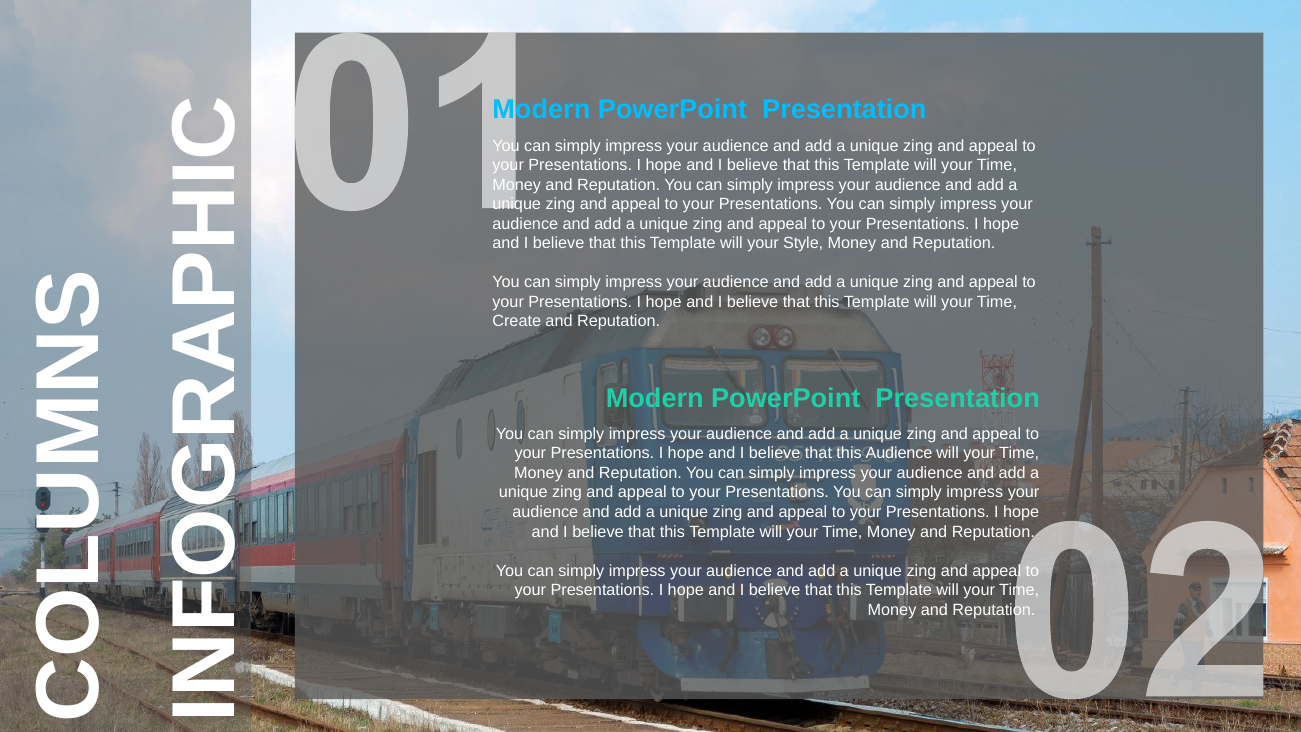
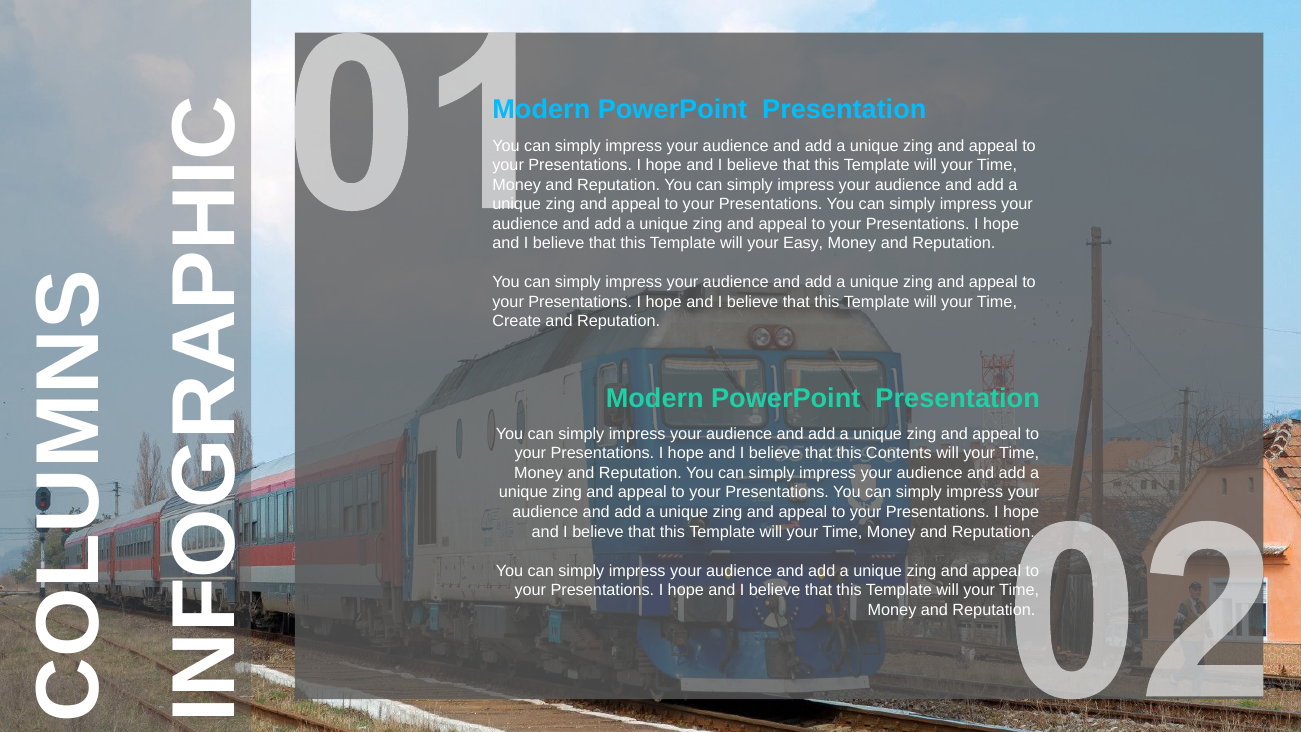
Style: Style -> Easy
this Audience: Audience -> Contents
